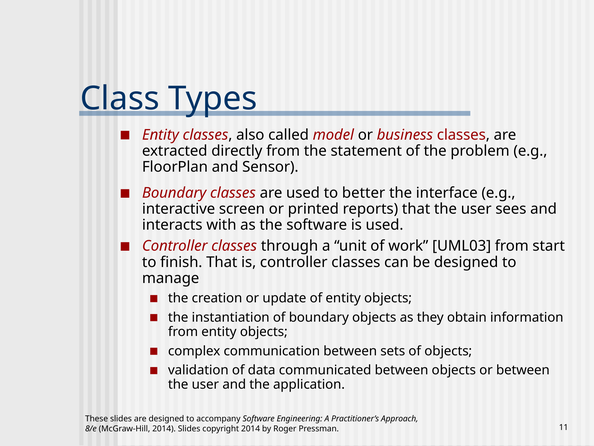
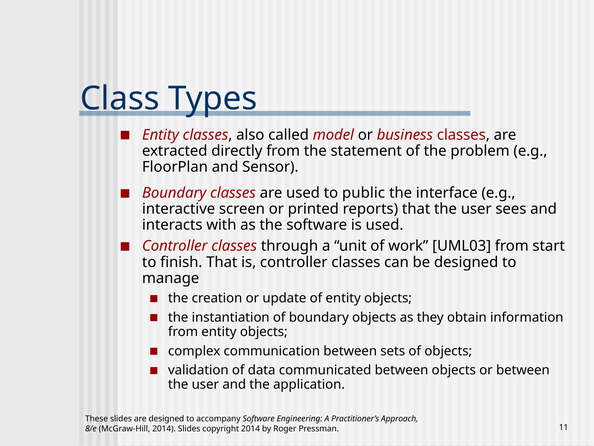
better: better -> public
